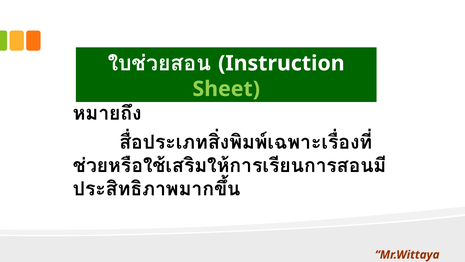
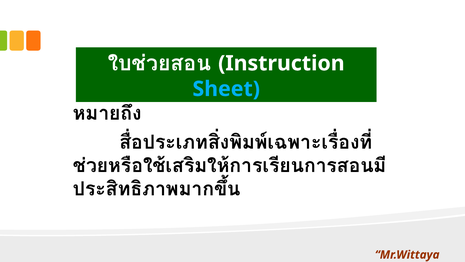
Sheet colour: light green -> light blue
